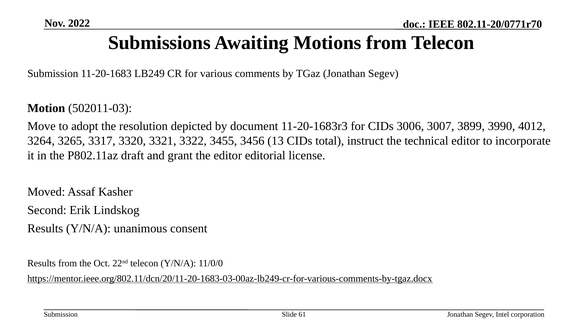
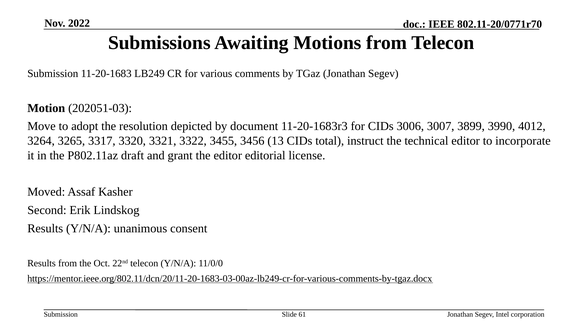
502011-03: 502011-03 -> 202051-03
